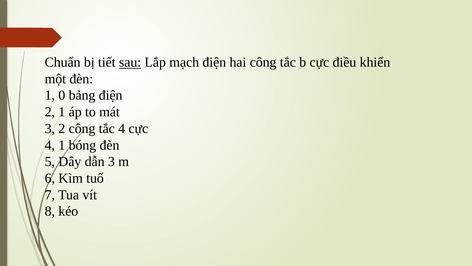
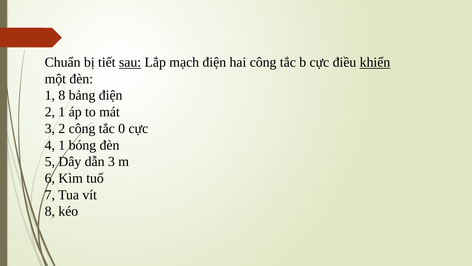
khiển underline: none -> present
1 0: 0 -> 8
tắc 4: 4 -> 0
